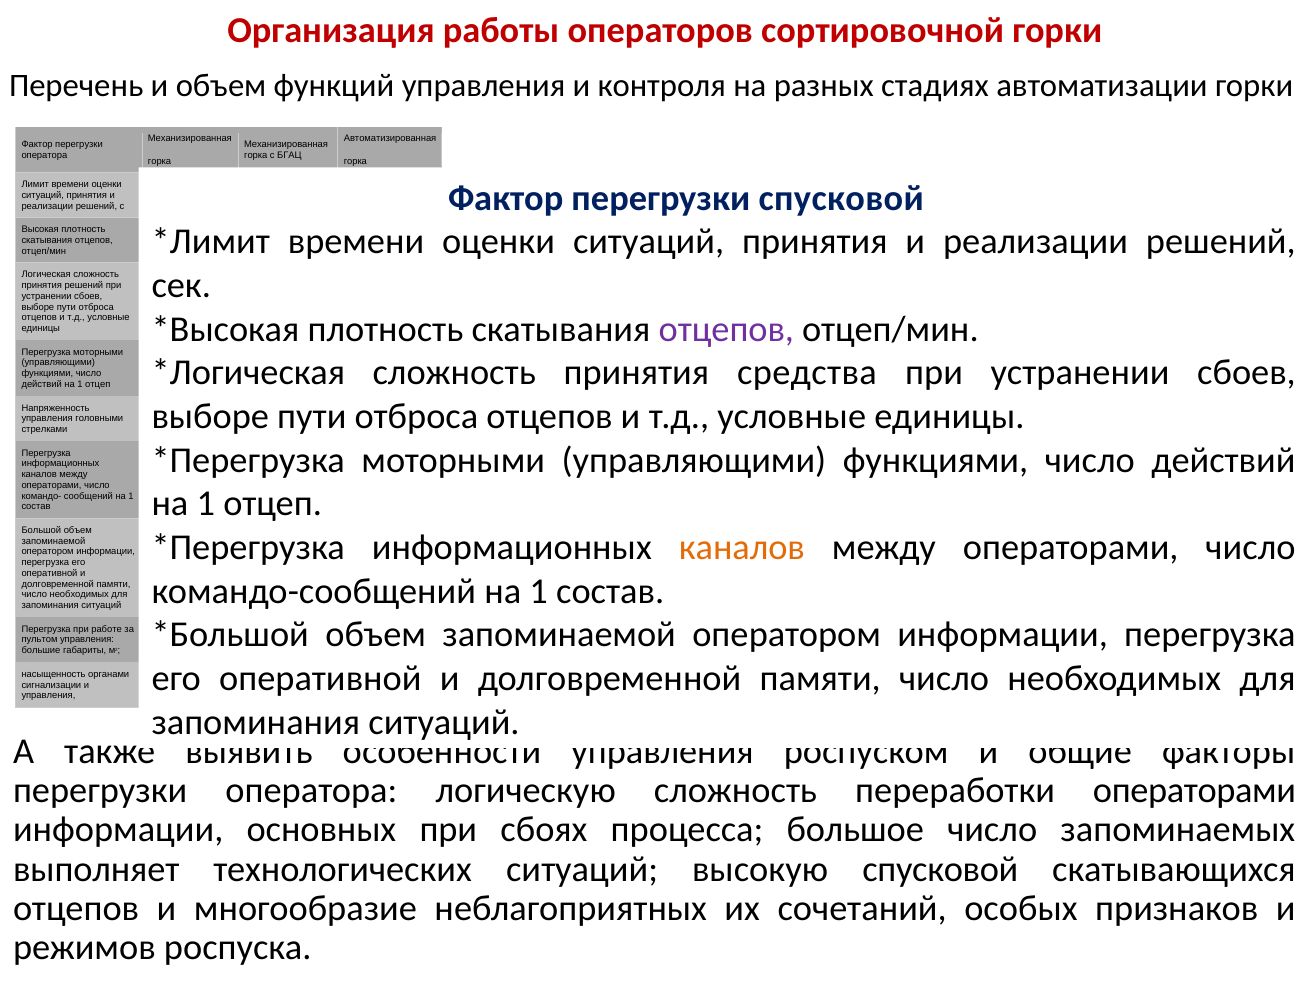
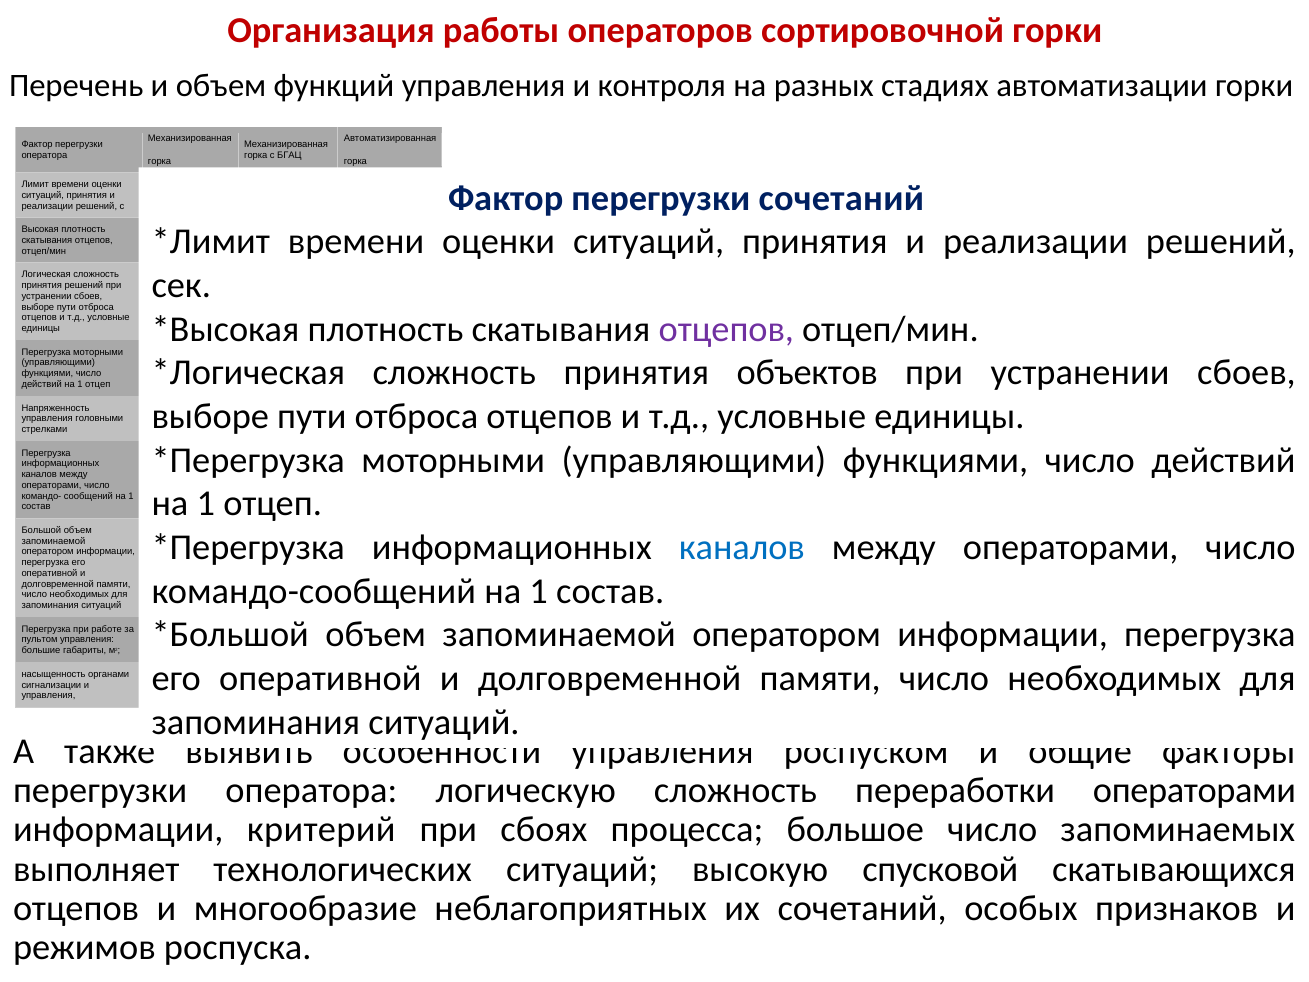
перегрузки спусковой: спусковой -> сочетаний
средства: средства -> объектов
каналов at (742, 547) colour: orange -> blue
основных: основных -> критерий
